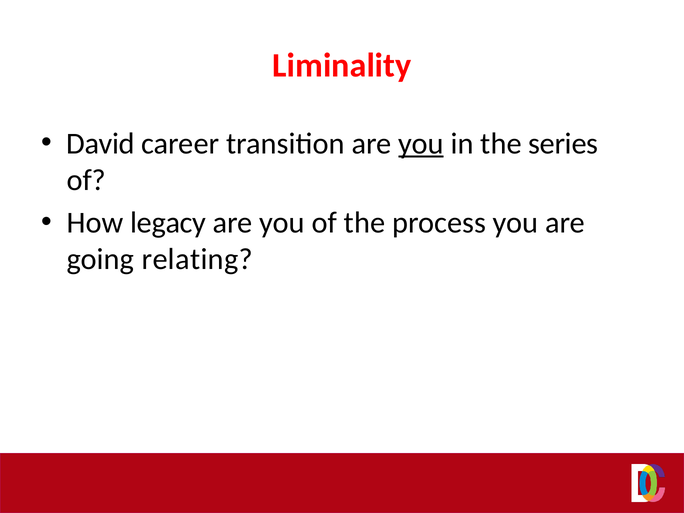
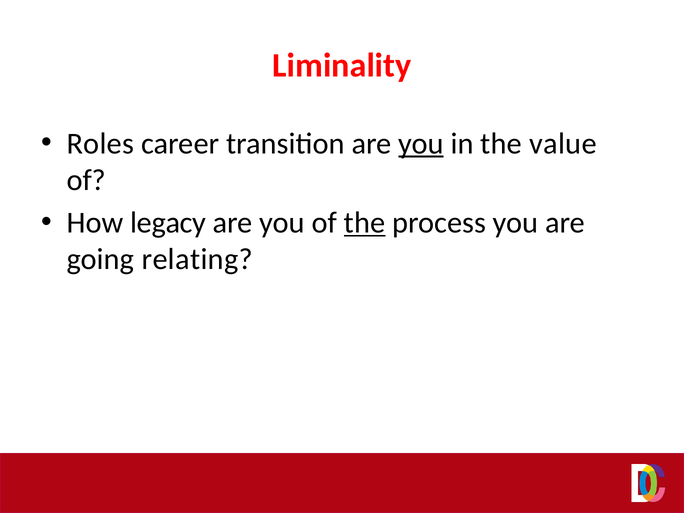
David: David -> Roles
series: series -> value
the at (365, 223) underline: none -> present
